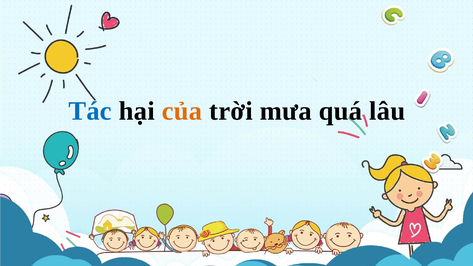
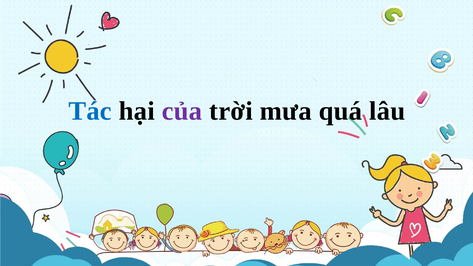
của colour: orange -> purple
